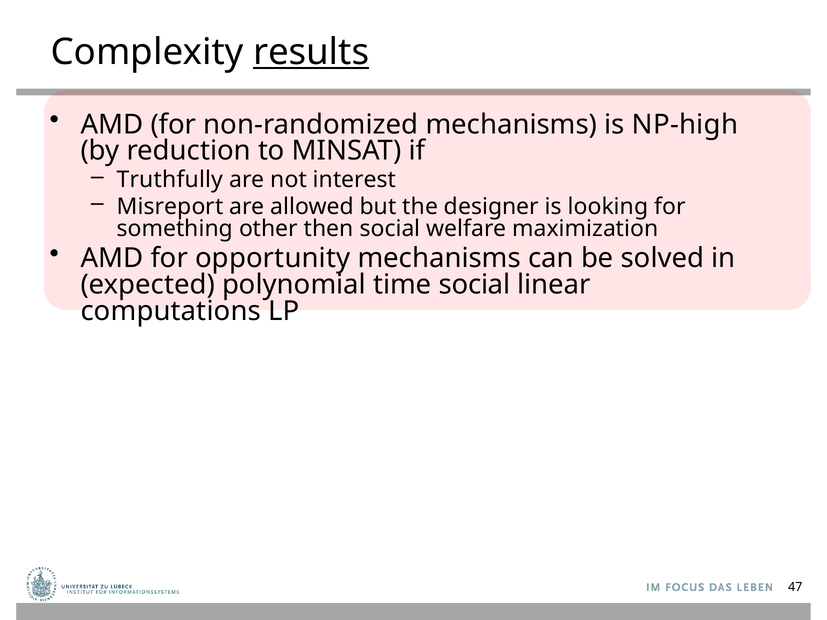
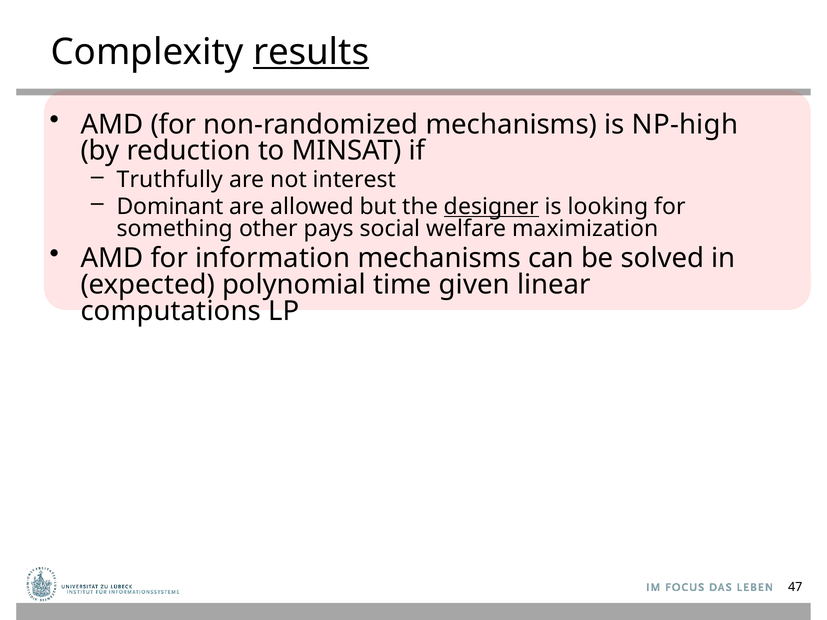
Misreport: Misreport -> Dominant
designer underline: none -> present
then: then -> pays
opportunity: opportunity -> information
time social: social -> given
